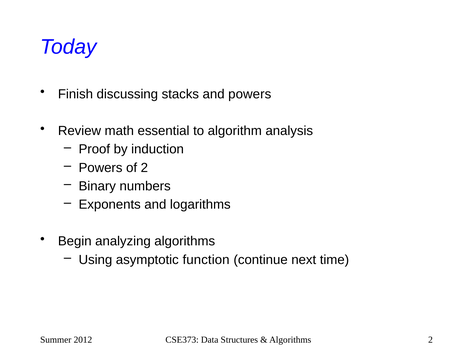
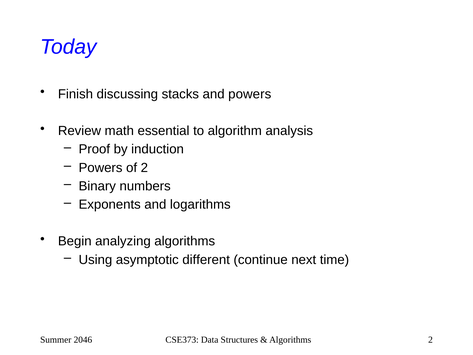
function: function -> different
2012: 2012 -> 2046
